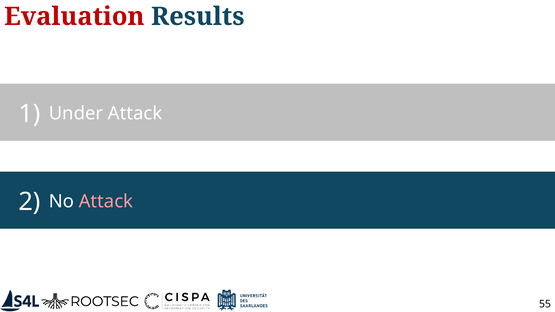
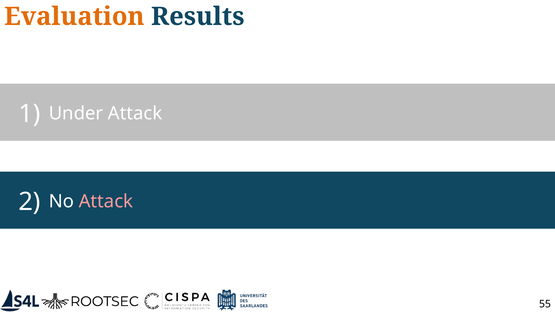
Evaluation colour: red -> orange
